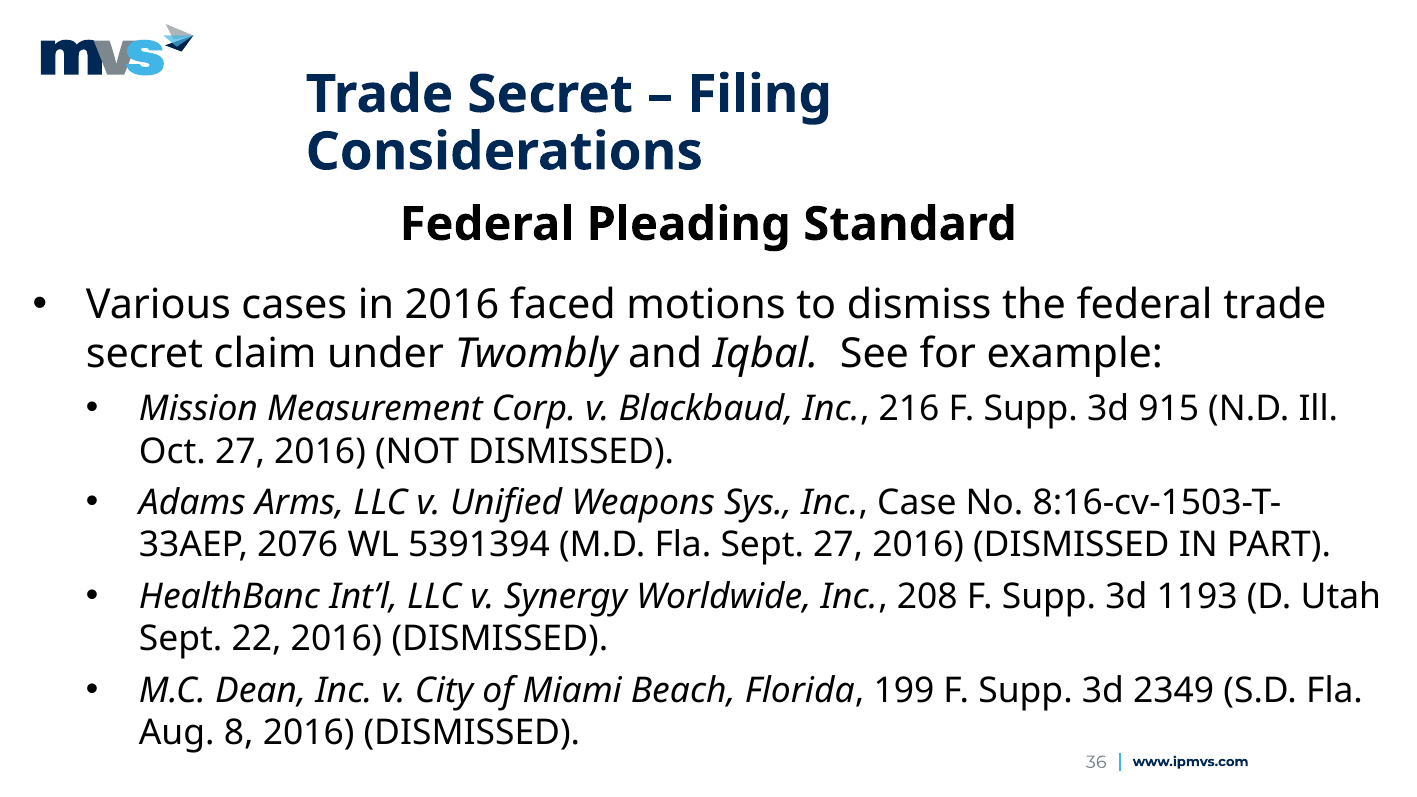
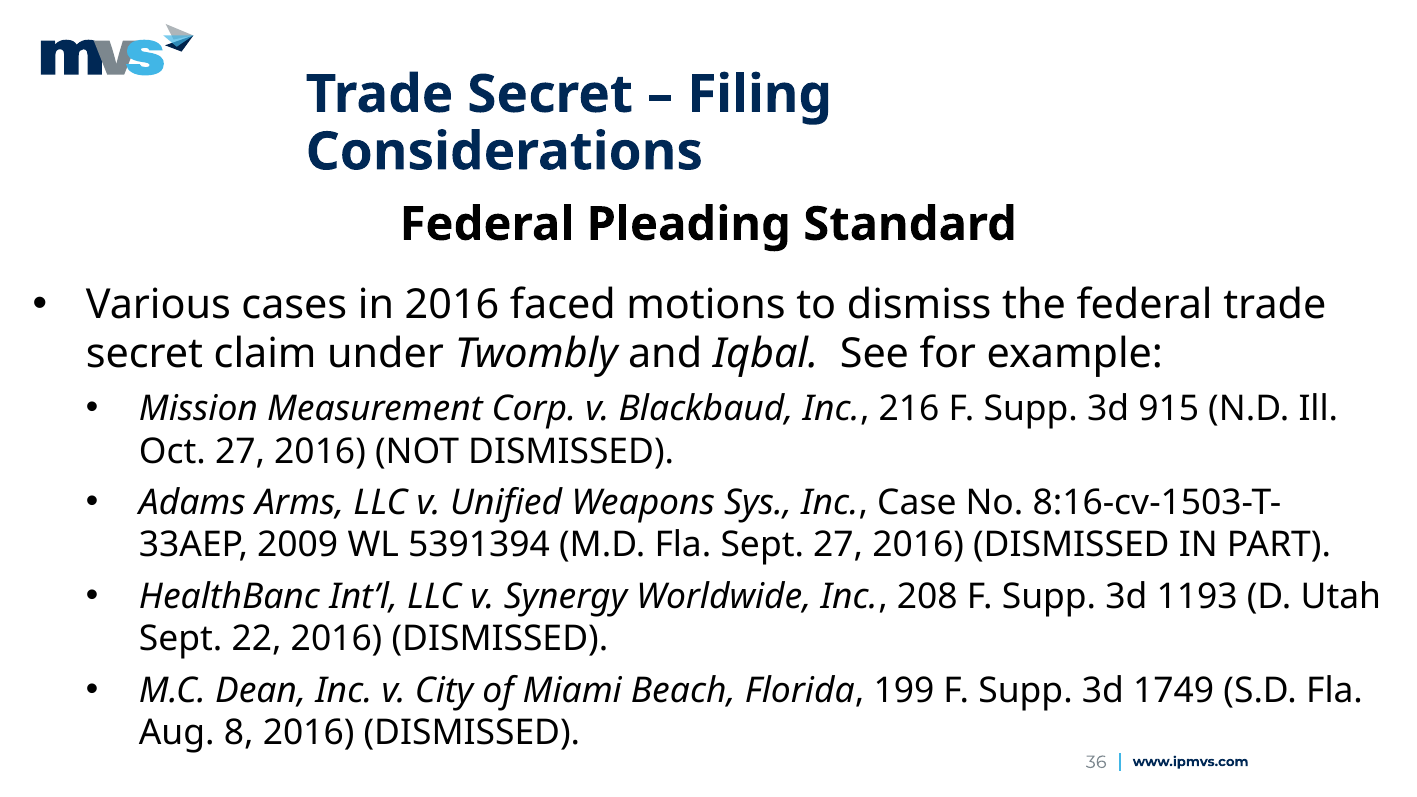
2076: 2076 -> 2009
2349: 2349 -> 1749
